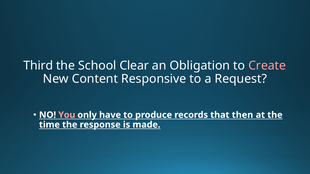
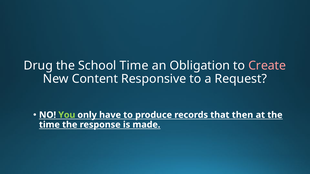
Third: Third -> Drug
School Clear: Clear -> Time
You colour: pink -> light green
